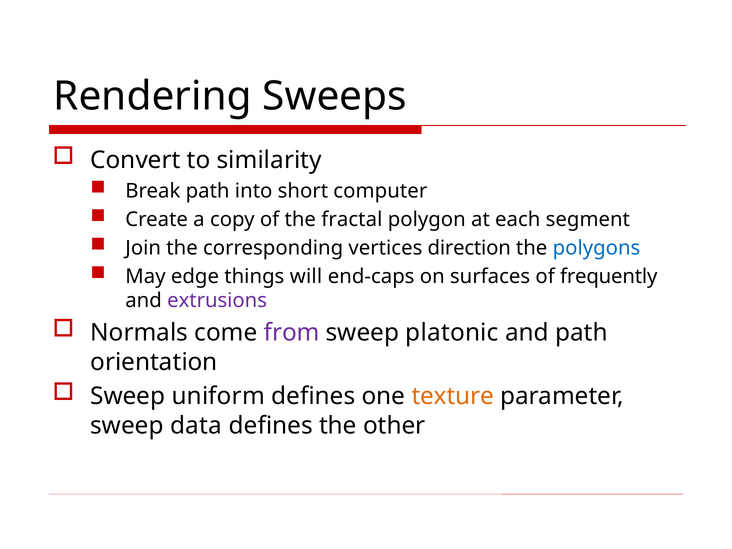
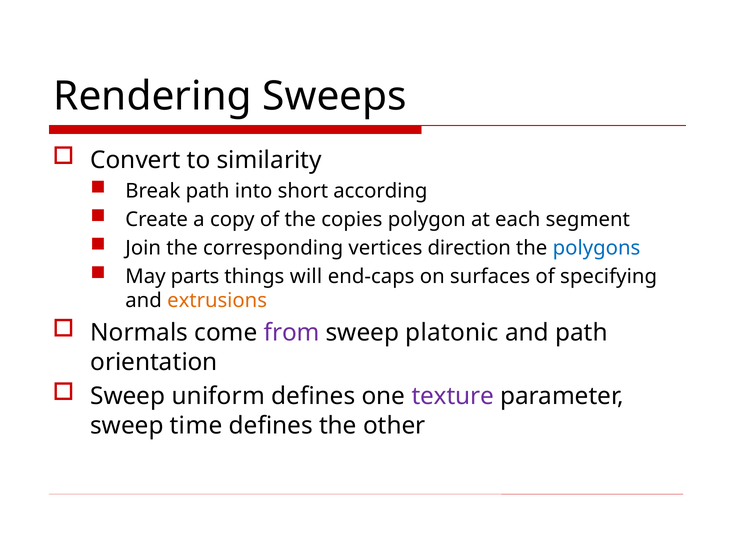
computer: computer -> according
fractal: fractal -> copies
edge: edge -> parts
frequently: frequently -> specifying
extrusions colour: purple -> orange
texture colour: orange -> purple
data: data -> time
